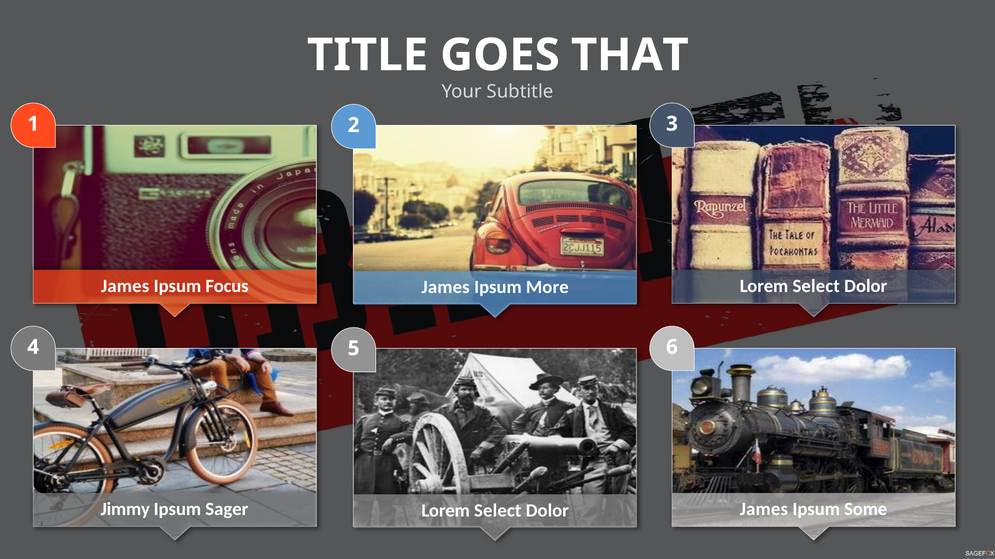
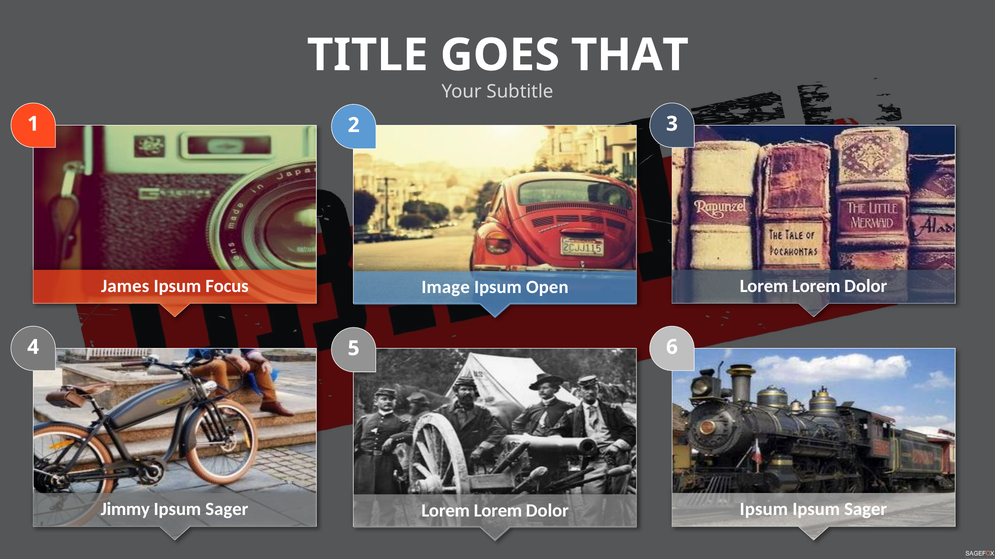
Select at (816, 286): Select -> Lorem
James at (446, 288): James -> Image
More: More -> Open
James at (764, 510): James -> Ipsum
Some at (866, 510): Some -> Sager
Select at (498, 511): Select -> Lorem
